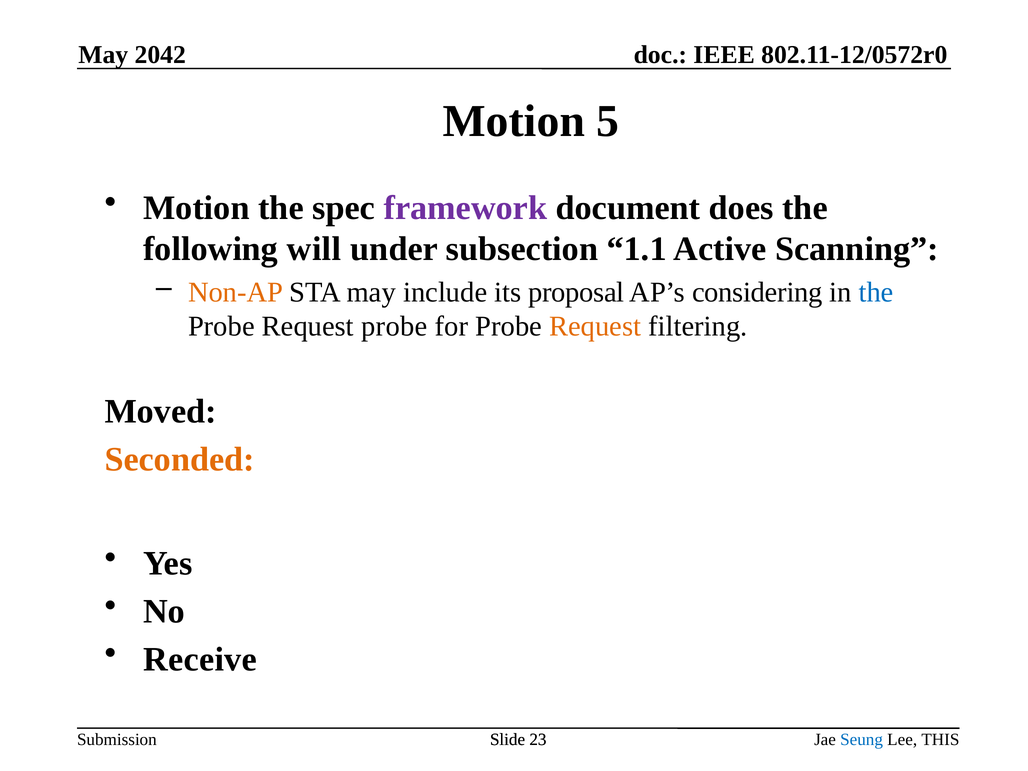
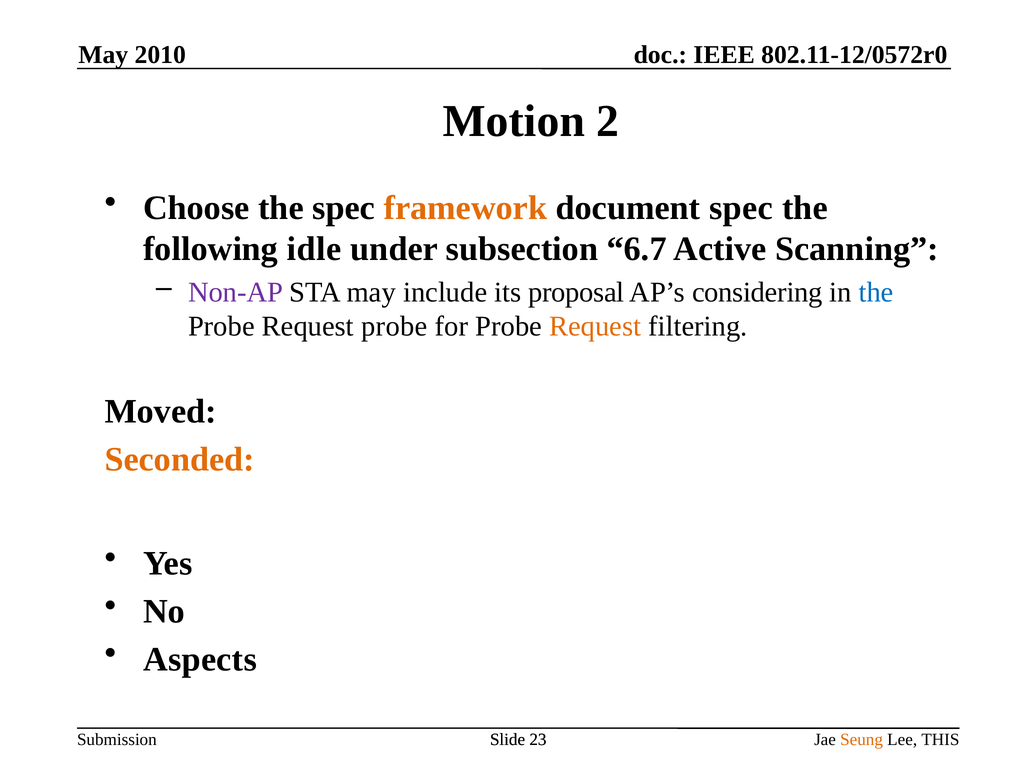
2042: 2042 -> 2010
5: 5 -> 2
Motion at (196, 208): Motion -> Choose
framework colour: purple -> orange
document does: does -> spec
will: will -> idle
1.1: 1.1 -> 6.7
Non-AP colour: orange -> purple
Receive: Receive -> Aspects
Seung colour: blue -> orange
